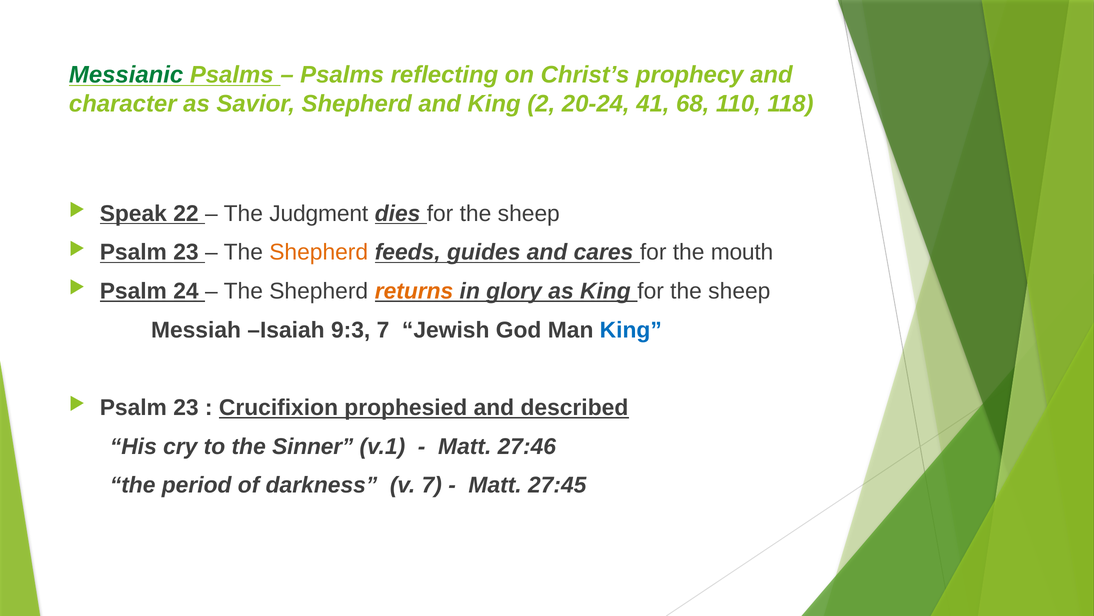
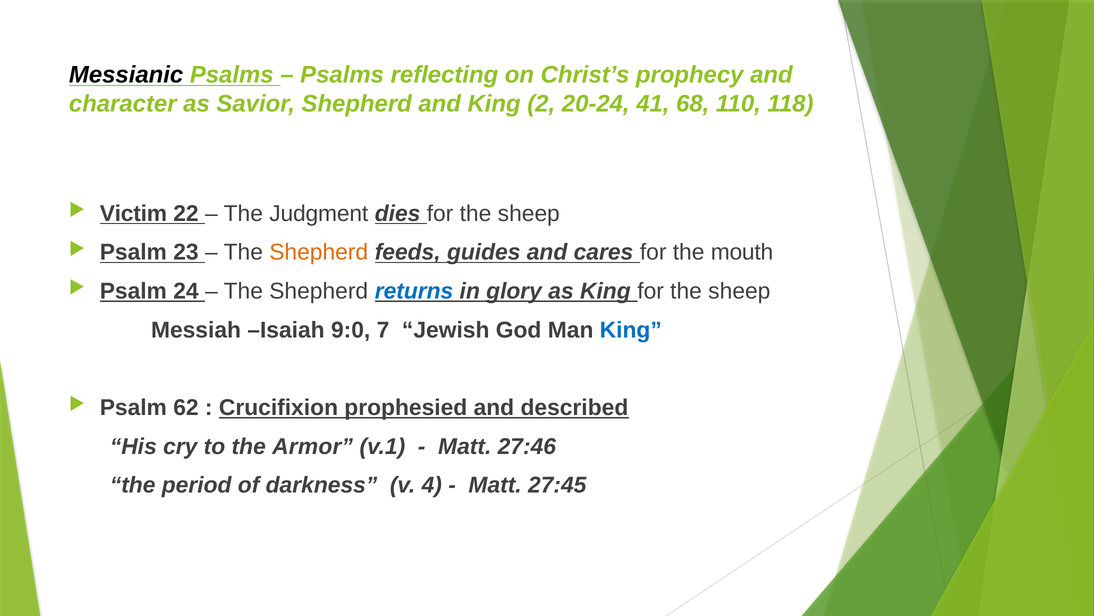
Messianic colour: green -> black
Speak: Speak -> Victim
returns colour: orange -> blue
9:3: 9:3 -> 9:0
23 at (186, 407): 23 -> 62
Sinner: Sinner -> Armor
v 7: 7 -> 4
